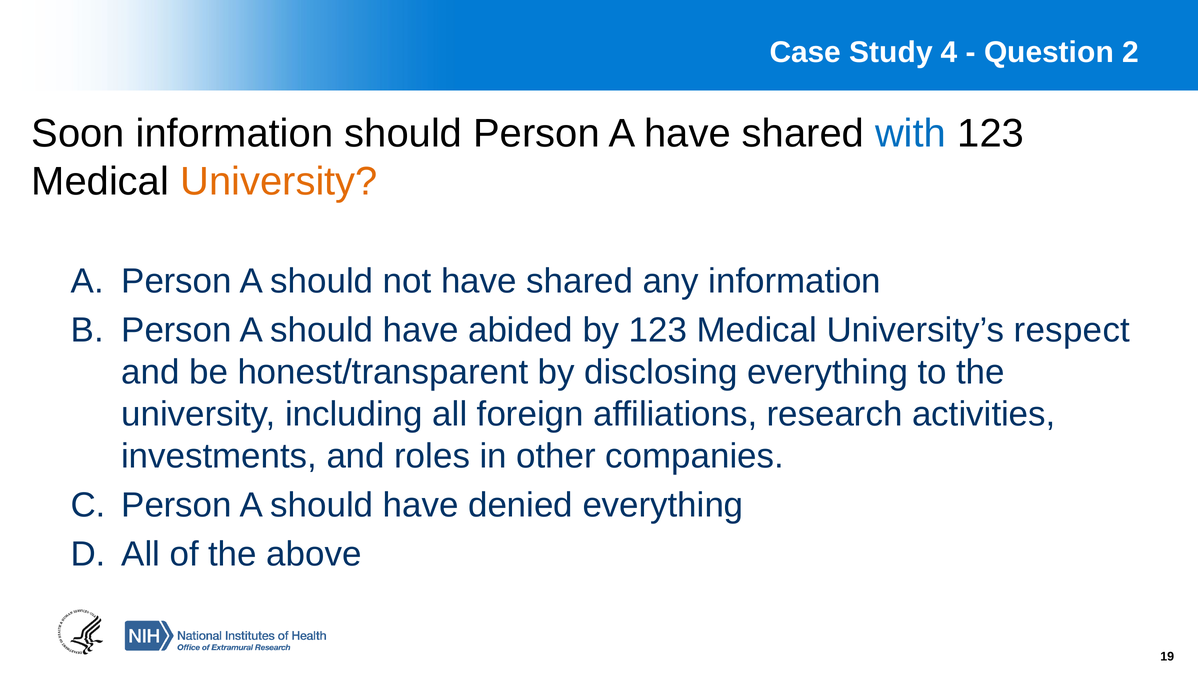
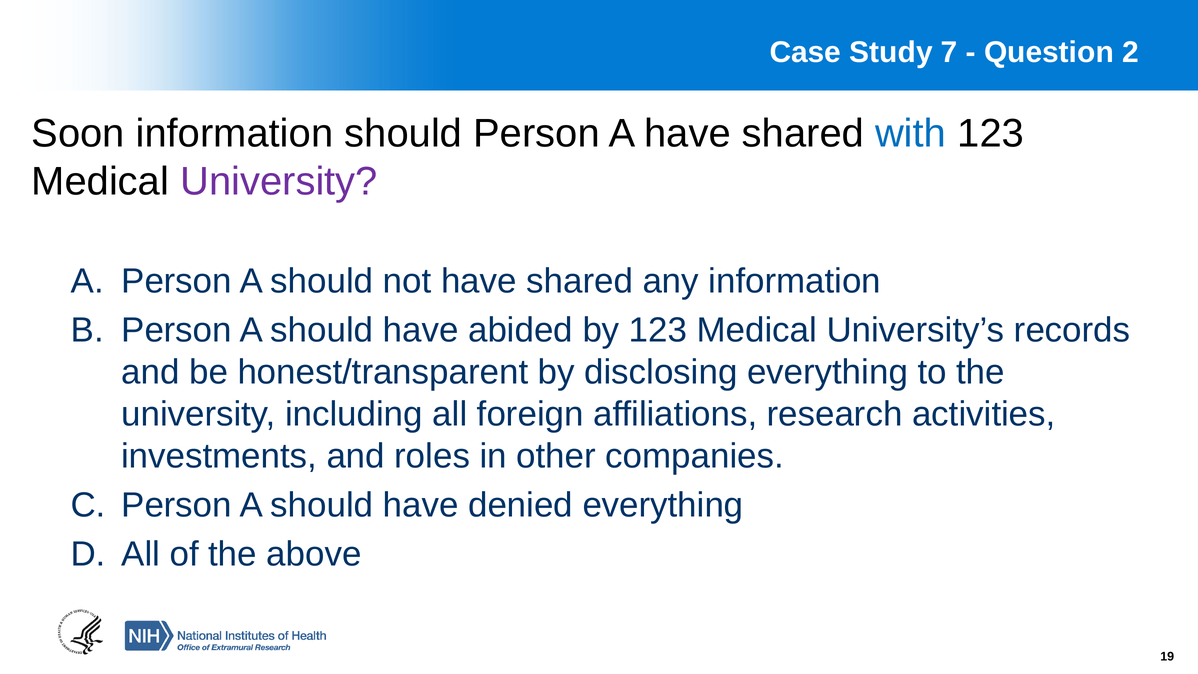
4: 4 -> 7
University at (279, 182) colour: orange -> purple
respect: respect -> records
